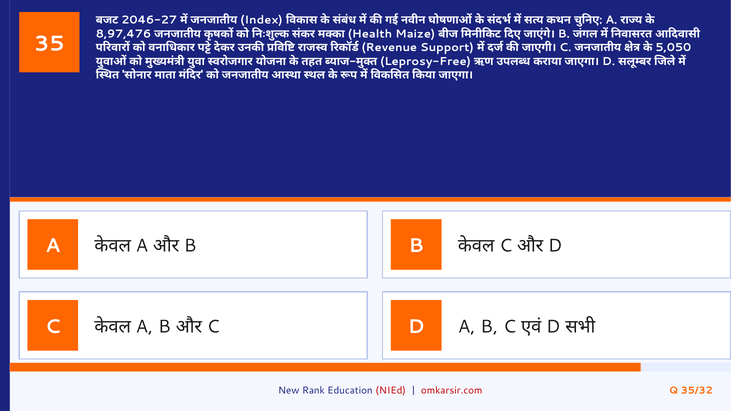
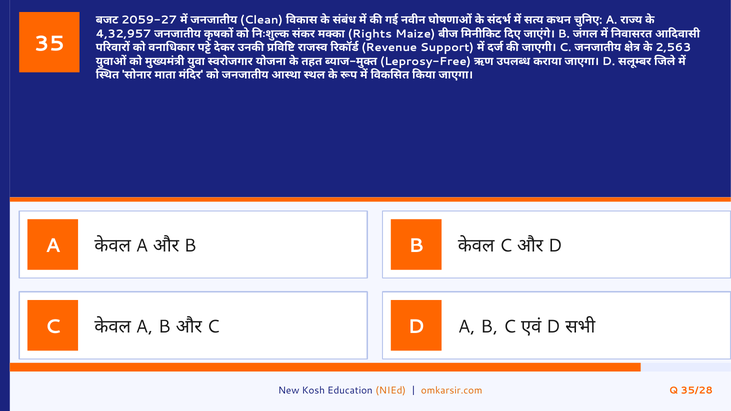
2046-27: 2046-27 -> 2059-27
Index: Index -> Clean
8,97,476: 8,97,476 -> 4,32,957
Health: Health -> Rights
5,050: 5,050 -> 2,563
Rank: Rank -> Kosh
NIEd colour: red -> orange
omkarsir.com colour: red -> orange
35/32: 35/32 -> 35/28
